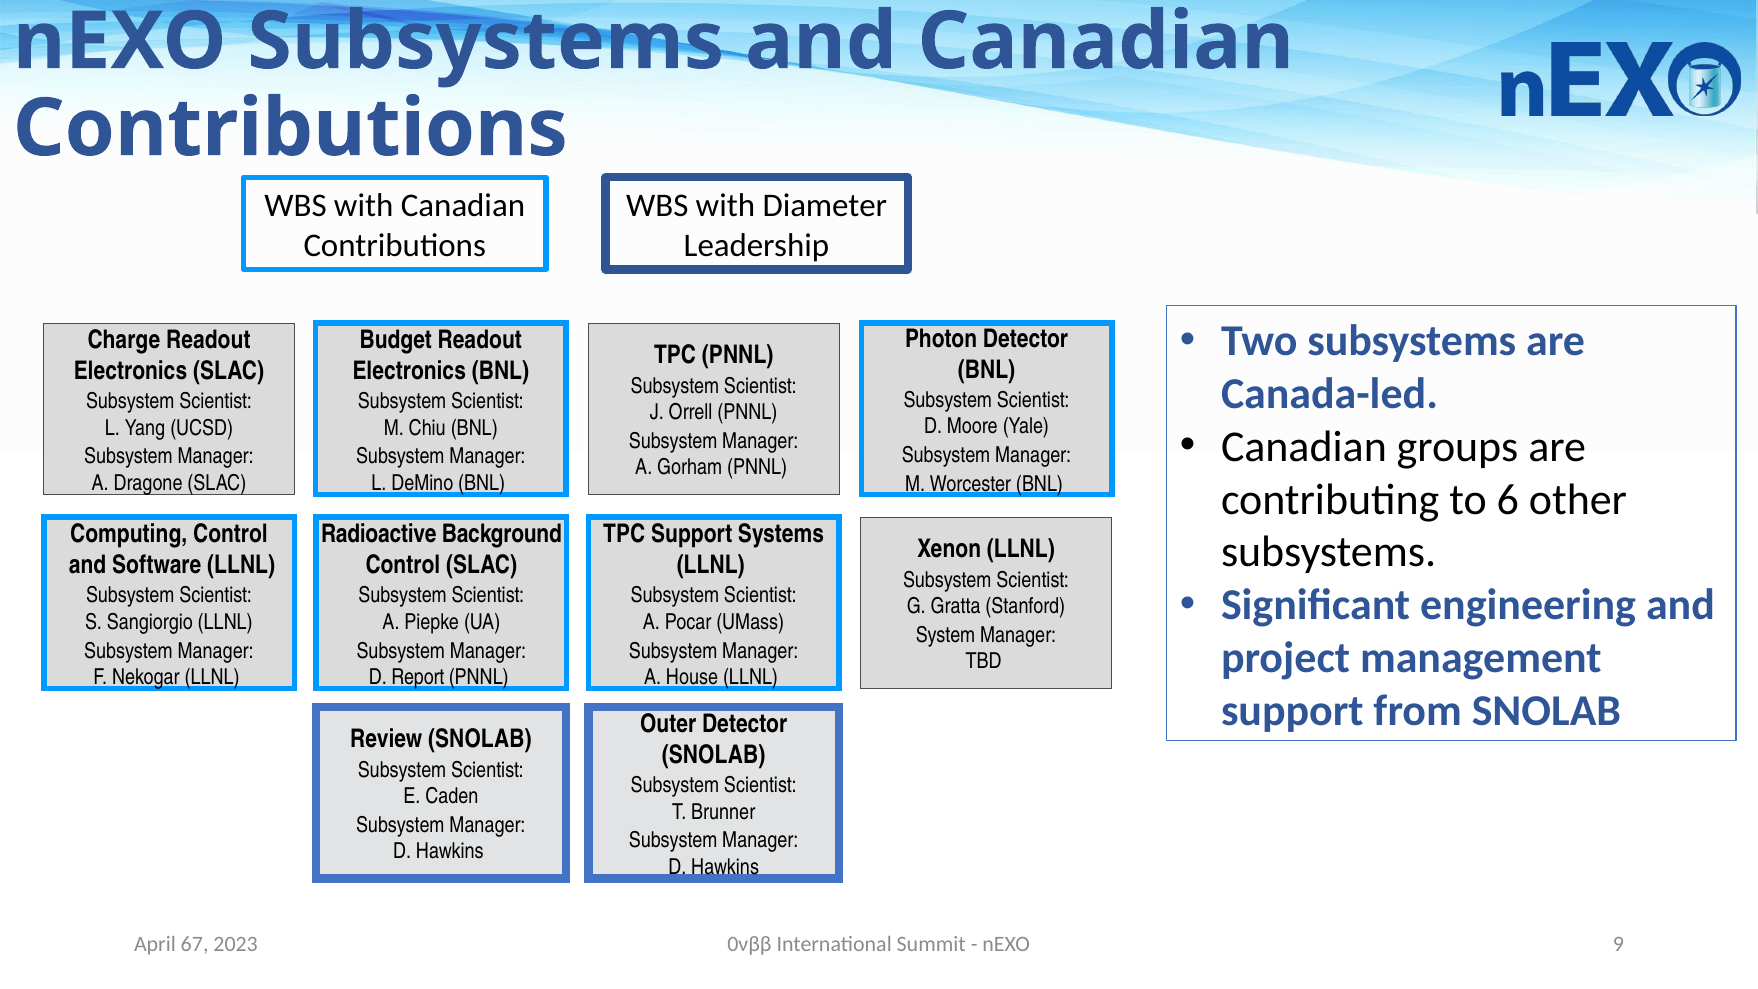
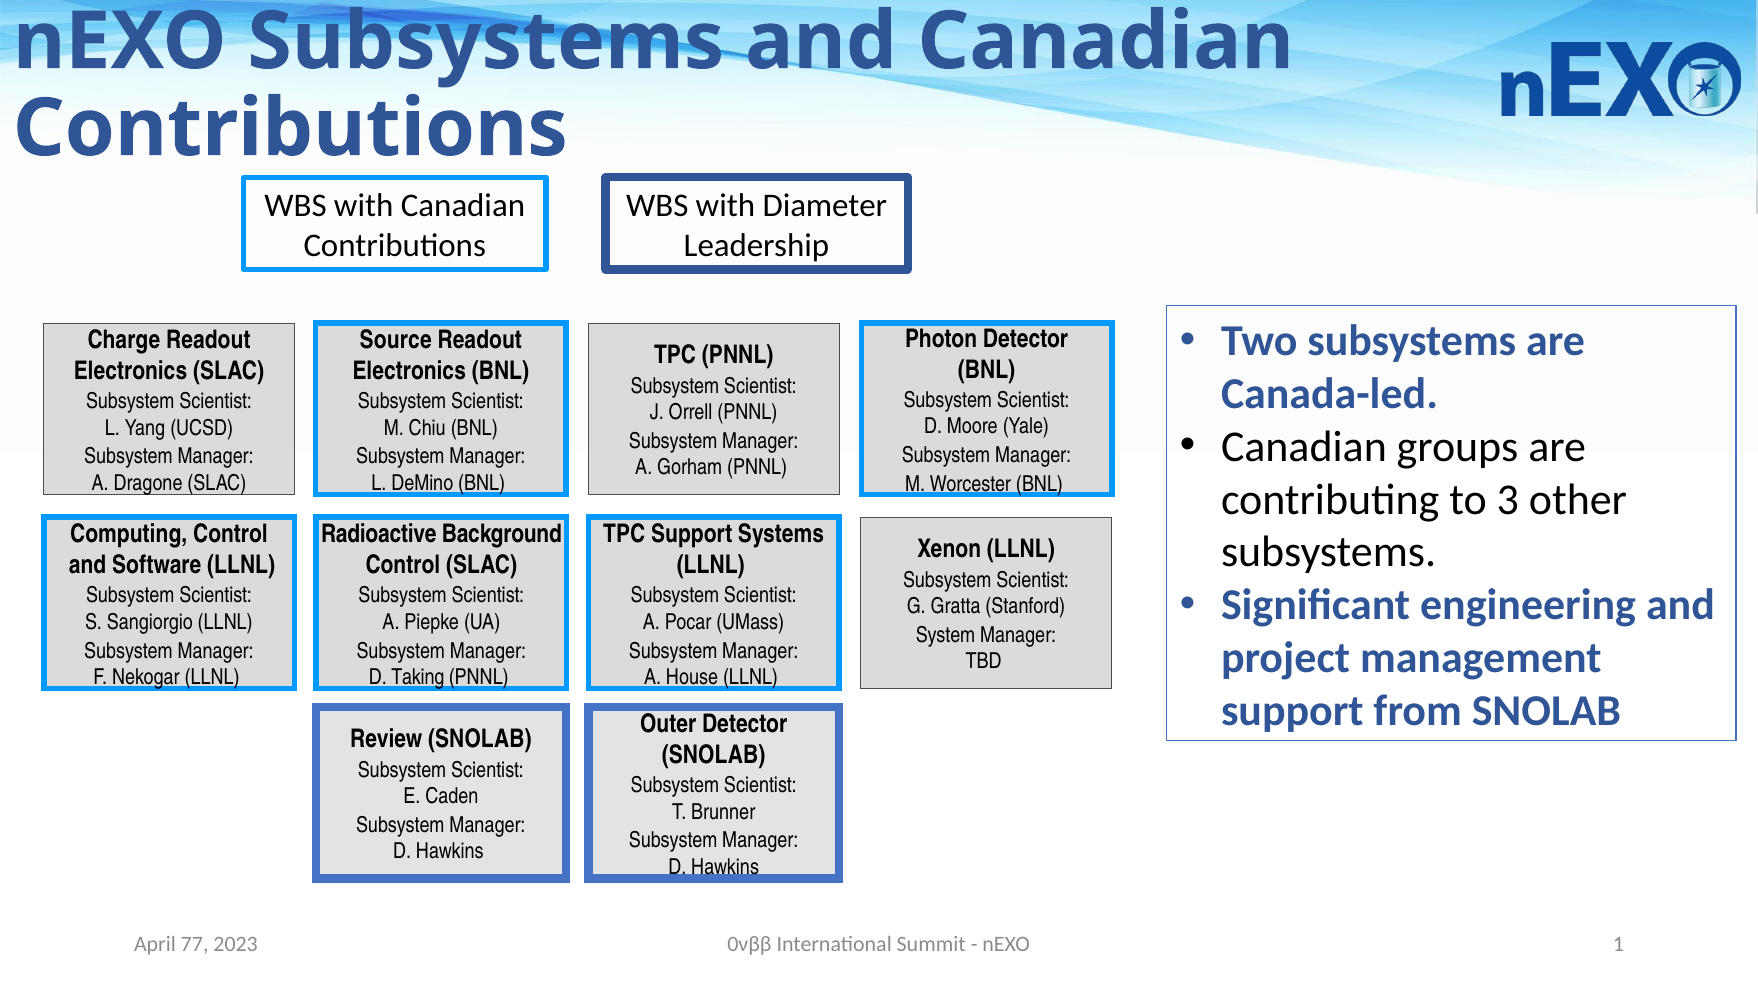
Budget: Budget -> Source
6: 6 -> 3
Report: Report -> Taking
67: 67 -> 77
9: 9 -> 1
